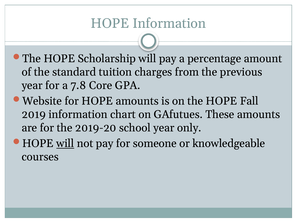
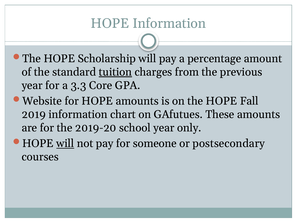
tuition underline: none -> present
7.8: 7.8 -> 3.3
knowledgeable: knowledgeable -> postsecondary
